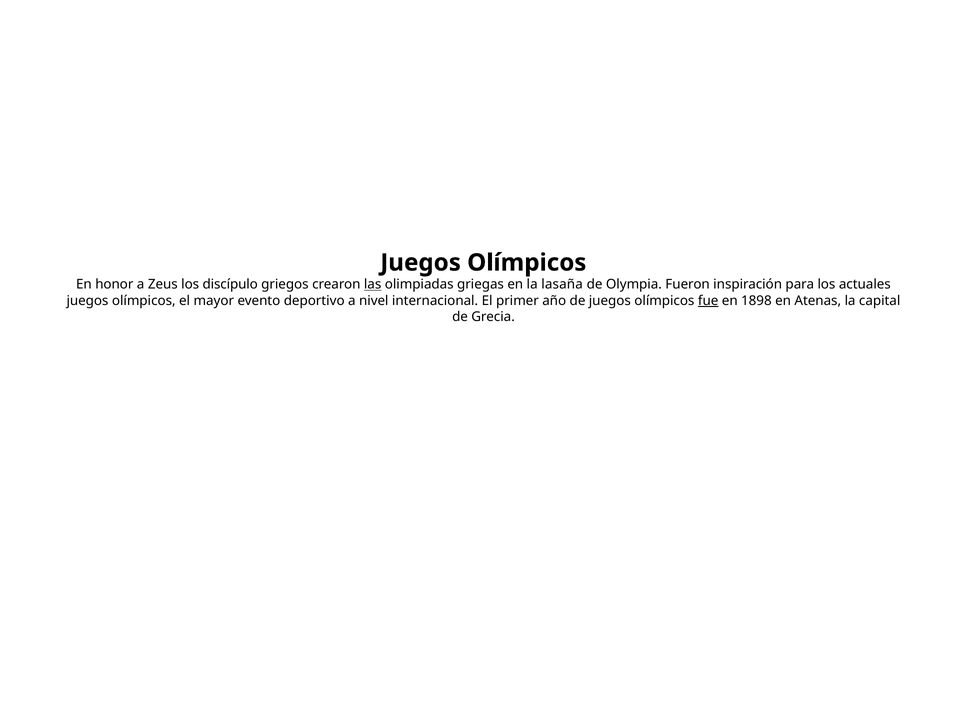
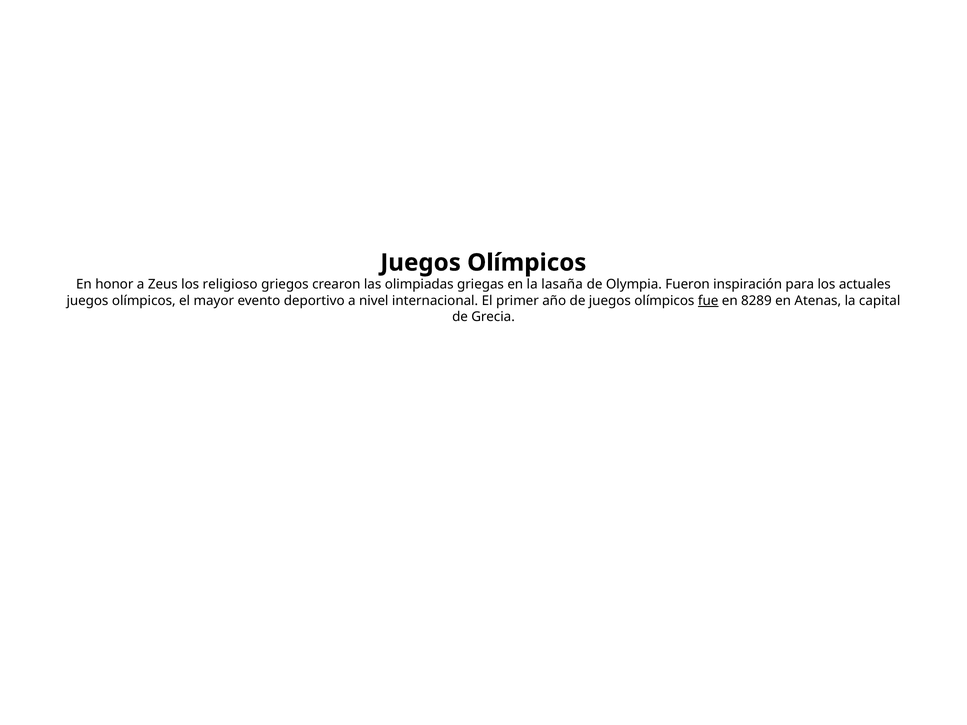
discípulo: discípulo -> religioso
las underline: present -> none
1898: 1898 -> 8289
